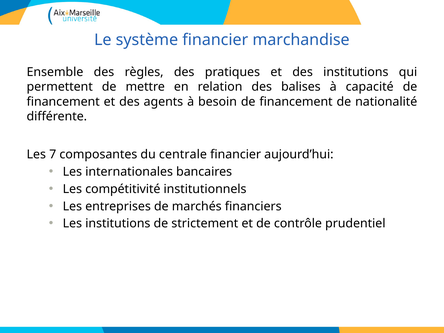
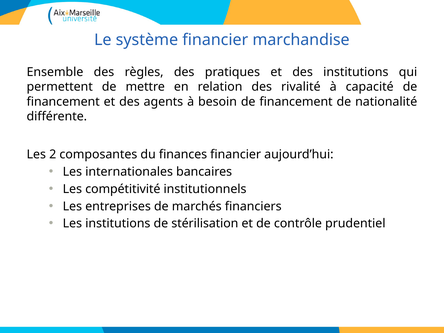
balises: balises -> rivalité
7: 7 -> 2
centrale: centrale -> finances
strictement: strictement -> stérilisation
